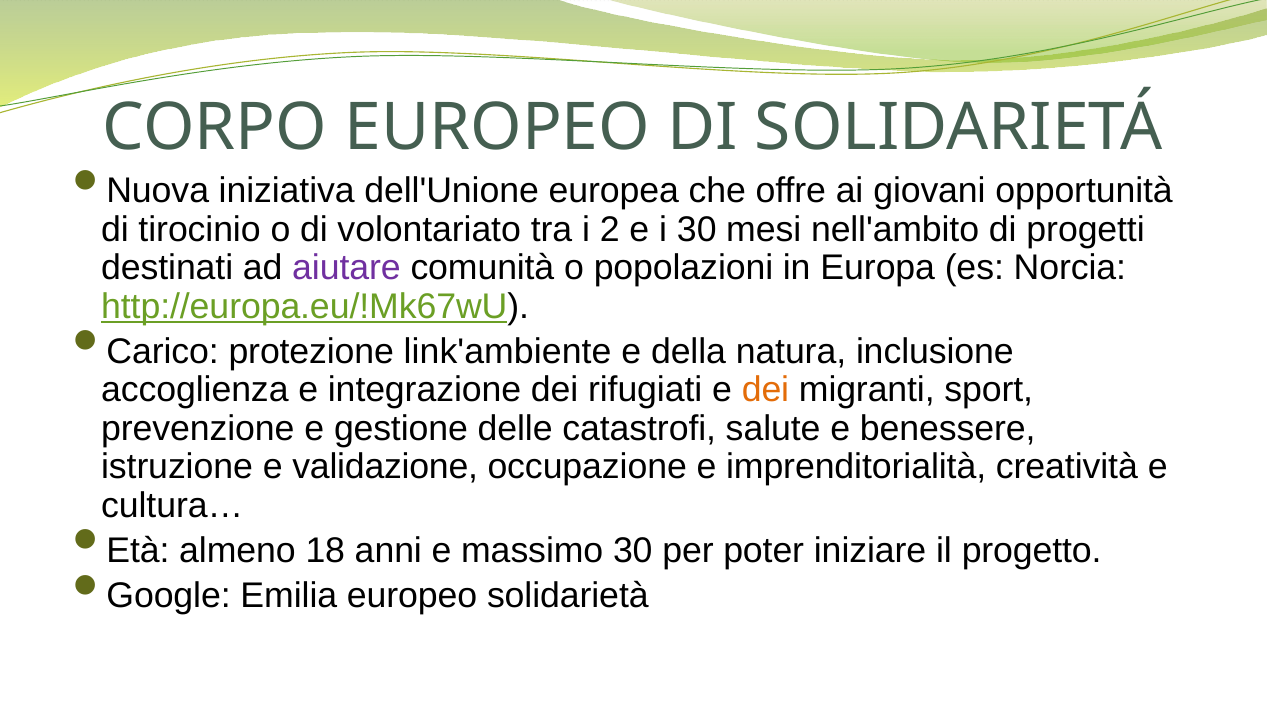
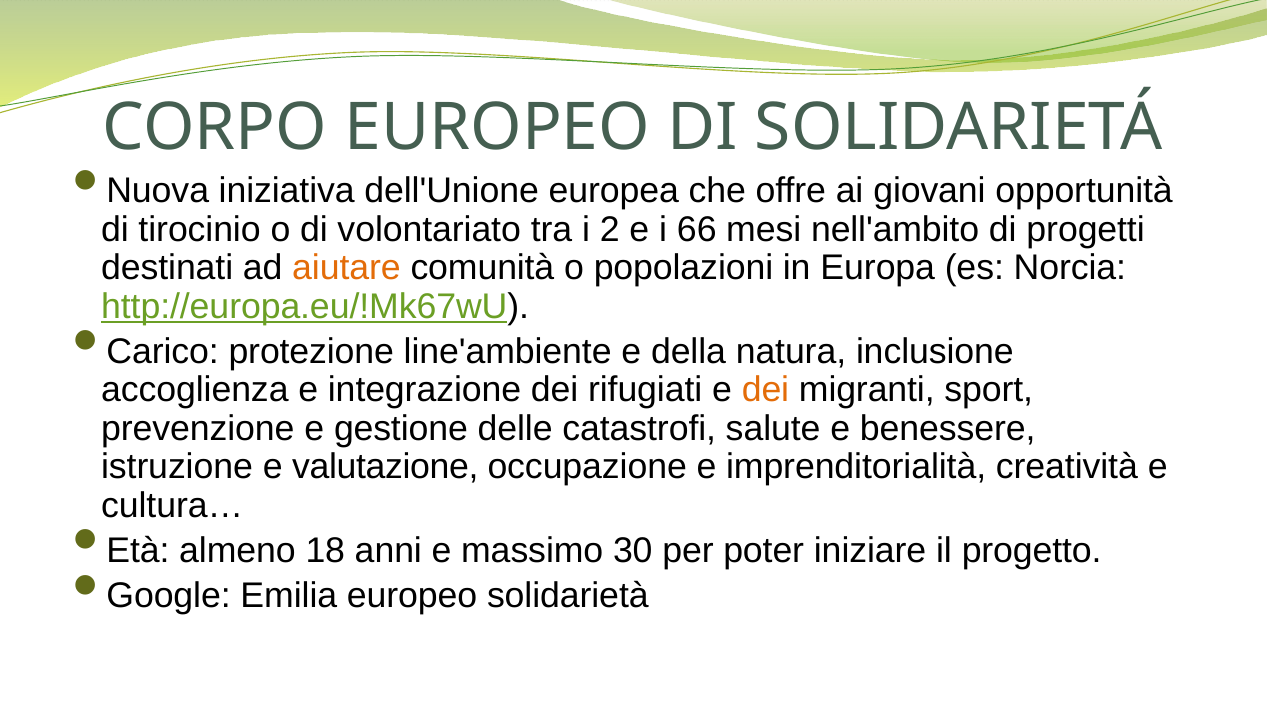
i 30: 30 -> 66
aiutare colour: purple -> orange
link'ambiente: link'ambiente -> line'ambiente
validazione: validazione -> valutazione
